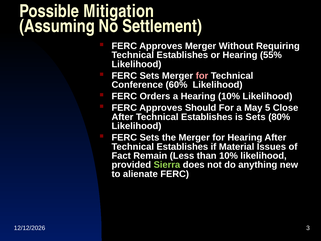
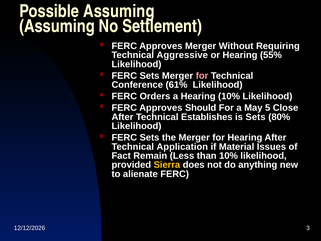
Possible Mitigation: Mitigation -> Assuming
Establishes at (182, 55): Establishes -> Aggressive
60%: 60% -> 61%
Establishes at (182, 147): Establishes -> Application
Sierra colour: light green -> yellow
